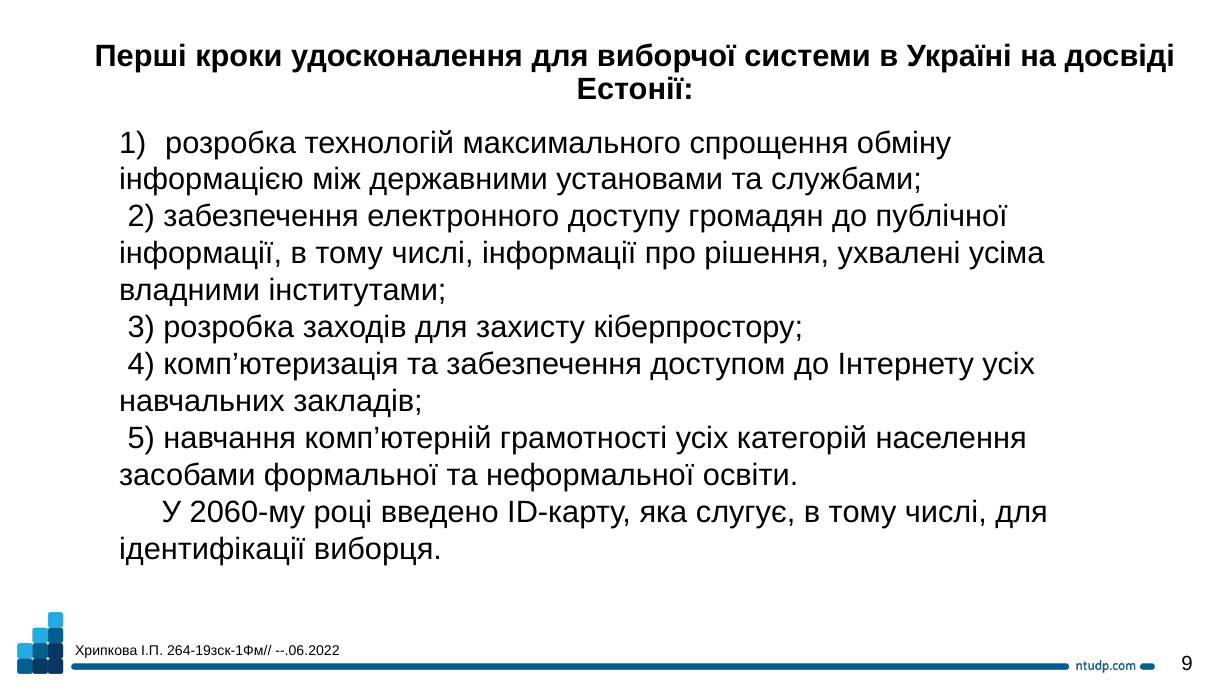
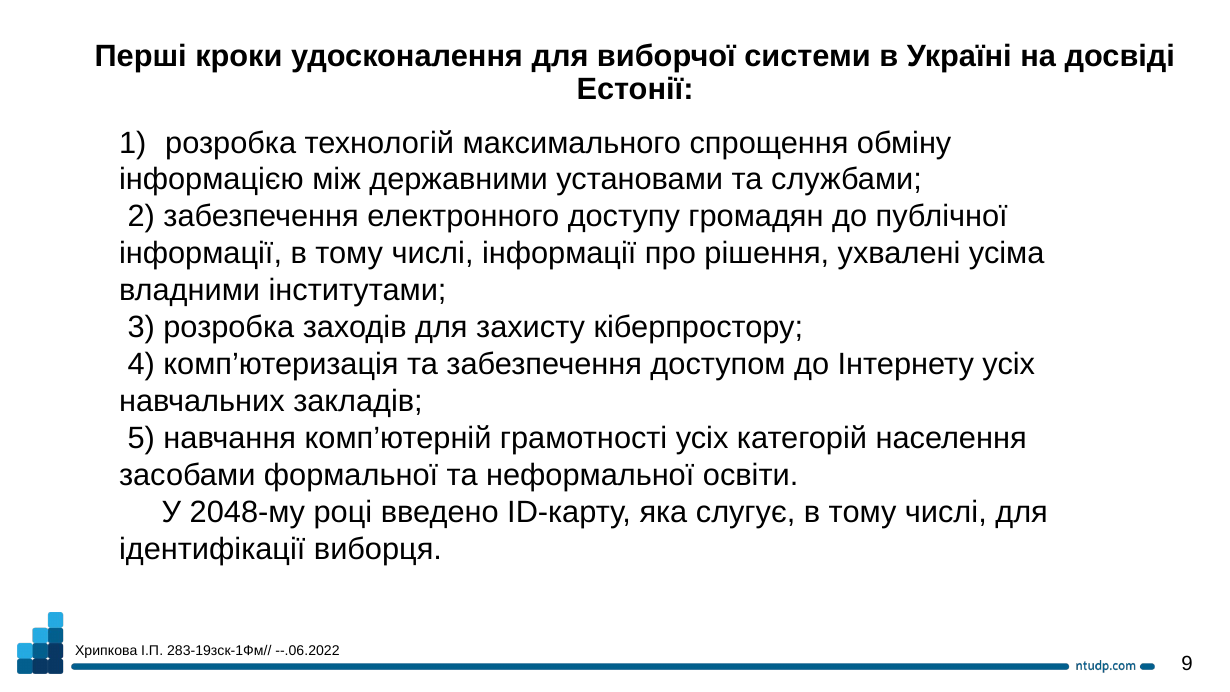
2060-му: 2060-му -> 2048-му
264-19зск-1Фм//: 264-19зск-1Фм// -> 283-19зск-1Фм//
